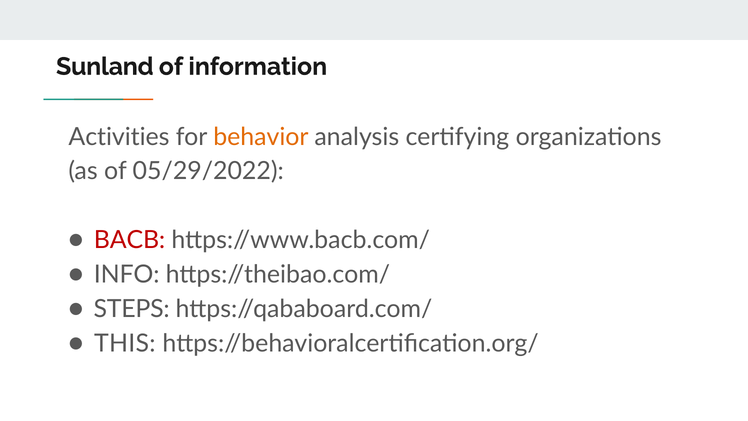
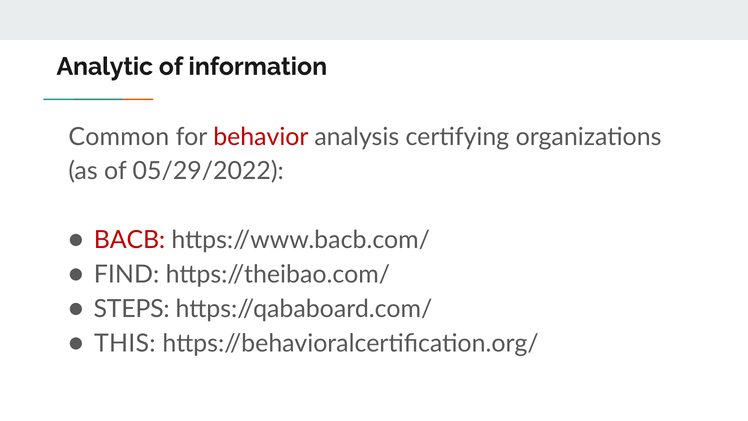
Sunland: Sunland -> Analytic
Activities: Activities -> Common
behavior colour: orange -> red
INFO: INFO -> FIND
